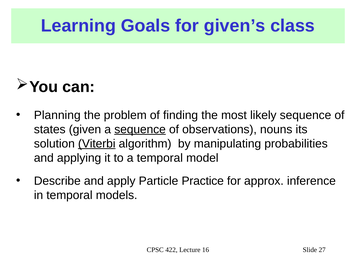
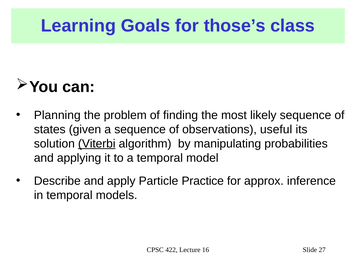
given’s: given’s -> those’s
sequence at (140, 129) underline: present -> none
nouns: nouns -> useful
